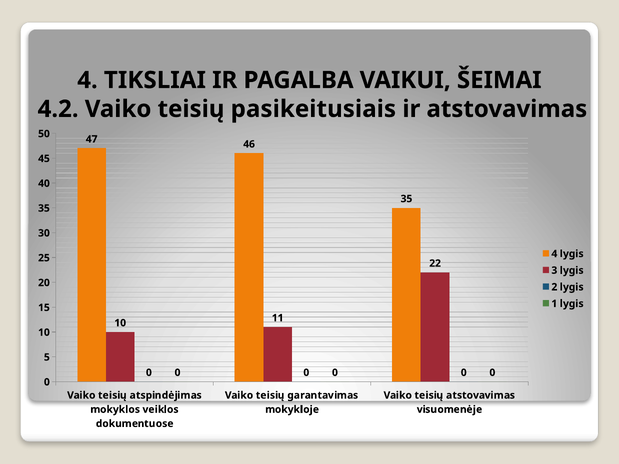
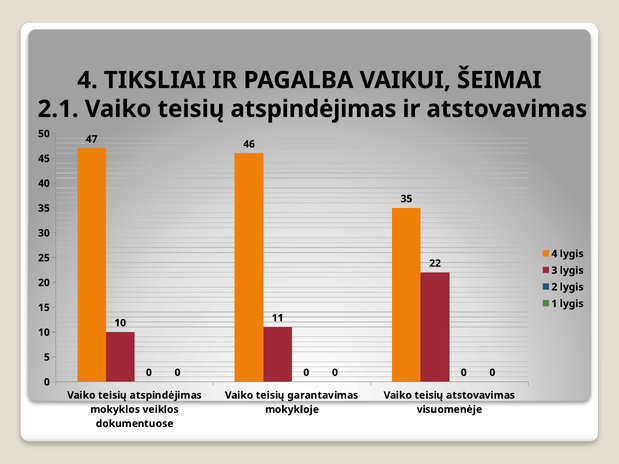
4.2: 4.2 -> 2.1
pasikeitusiais at (313, 109): pasikeitusiais -> atspindėjimas
